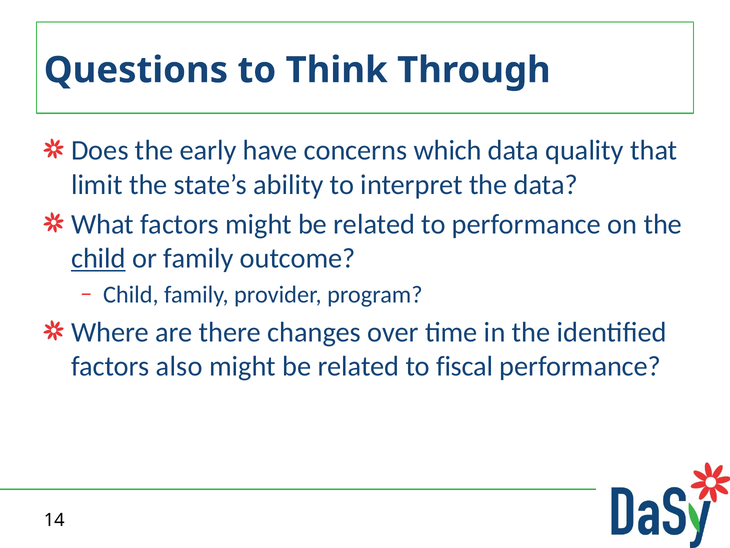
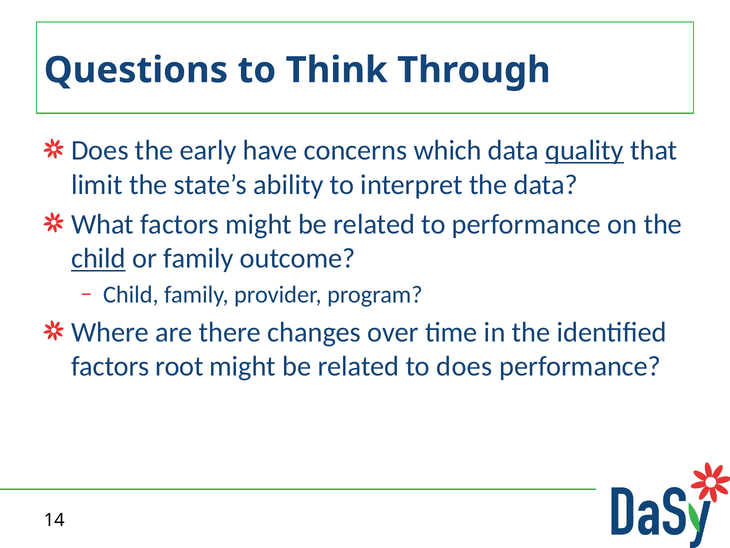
quality underline: none -> present
also: also -> root
to fiscal: fiscal -> does
